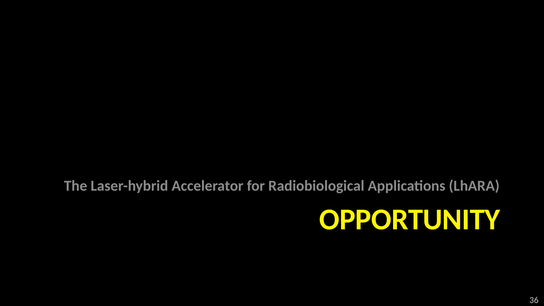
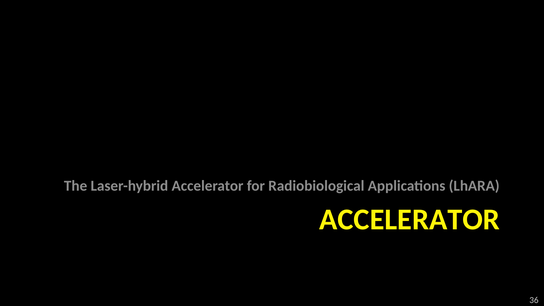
OPPORTUNITY at (410, 220): OPPORTUNITY -> ACCELERATOR
